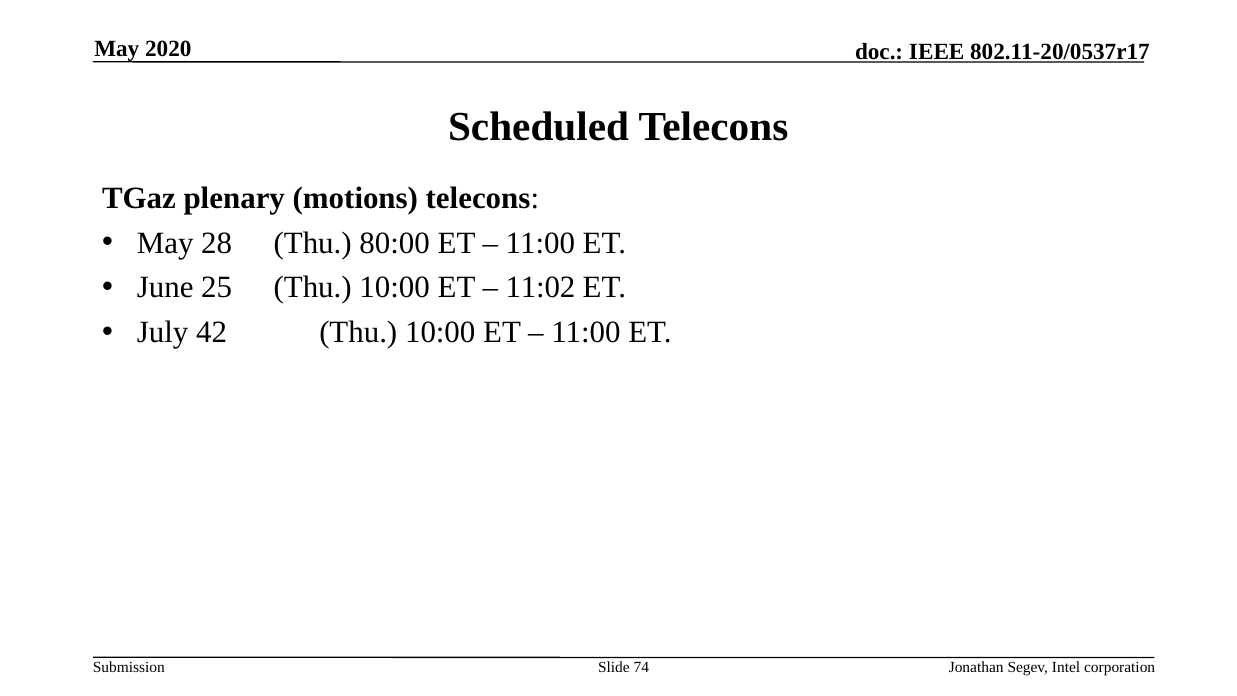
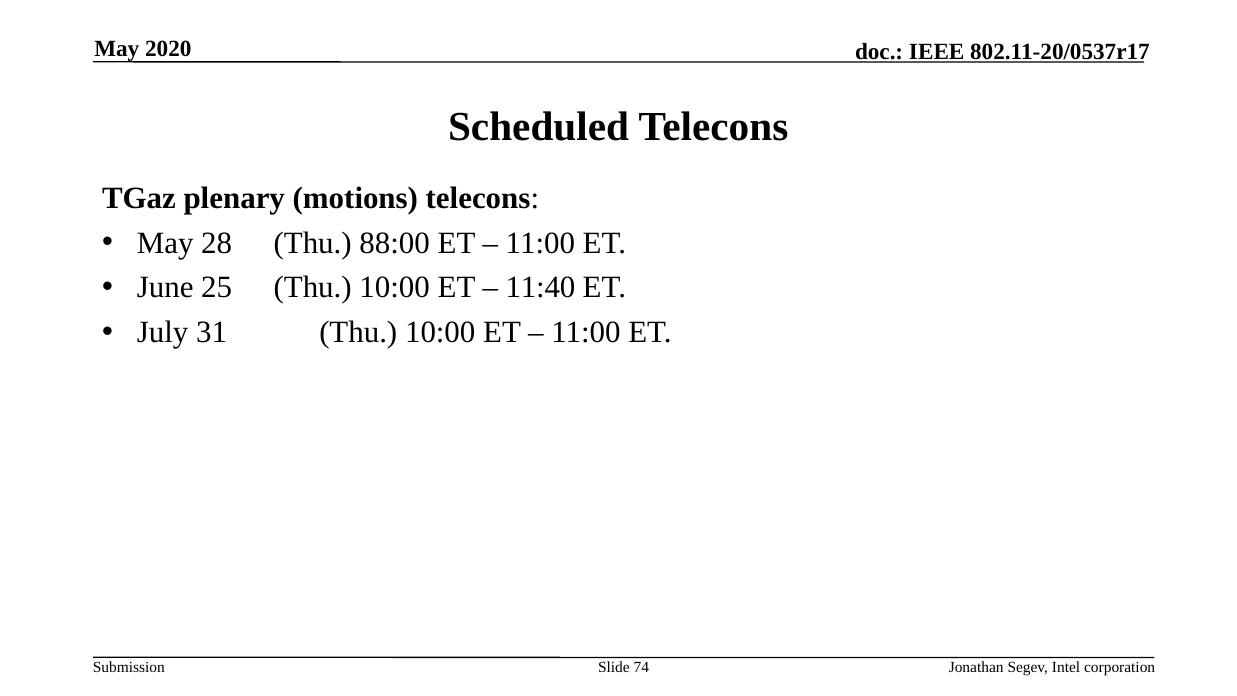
80:00: 80:00 -> 88:00
11:02: 11:02 -> 11:40
42: 42 -> 31
